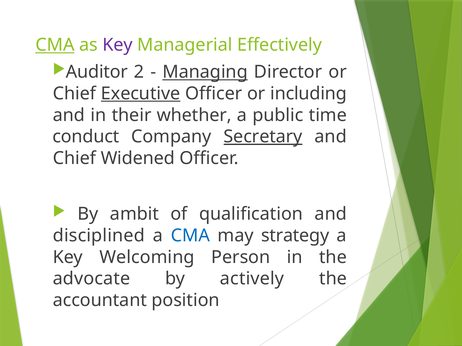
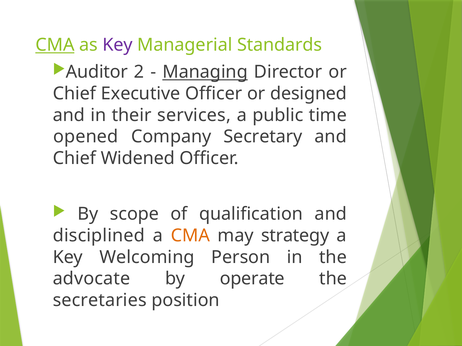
Effectively: Effectively -> Standards
Executive underline: present -> none
including: including -> designed
whether: whether -> services
conduct: conduct -> opened
Secretary underline: present -> none
ambit: ambit -> scope
CMA at (190, 236) colour: blue -> orange
actively: actively -> operate
accountant: accountant -> secretaries
